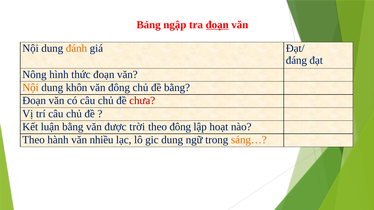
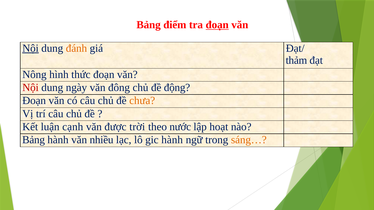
ngập: ngập -> điểm
Nội at (31, 48) underline: none -> present
đáng: đáng -> thảm
Nội at (31, 88) colour: orange -> red
khôn: khôn -> ngày
đề bằng: bằng -> động
chưa colour: red -> orange
luận bằng: bằng -> cạnh
theo đông: đông -> nước
Theo at (34, 140): Theo -> Bảng
gic dung: dung -> hành
